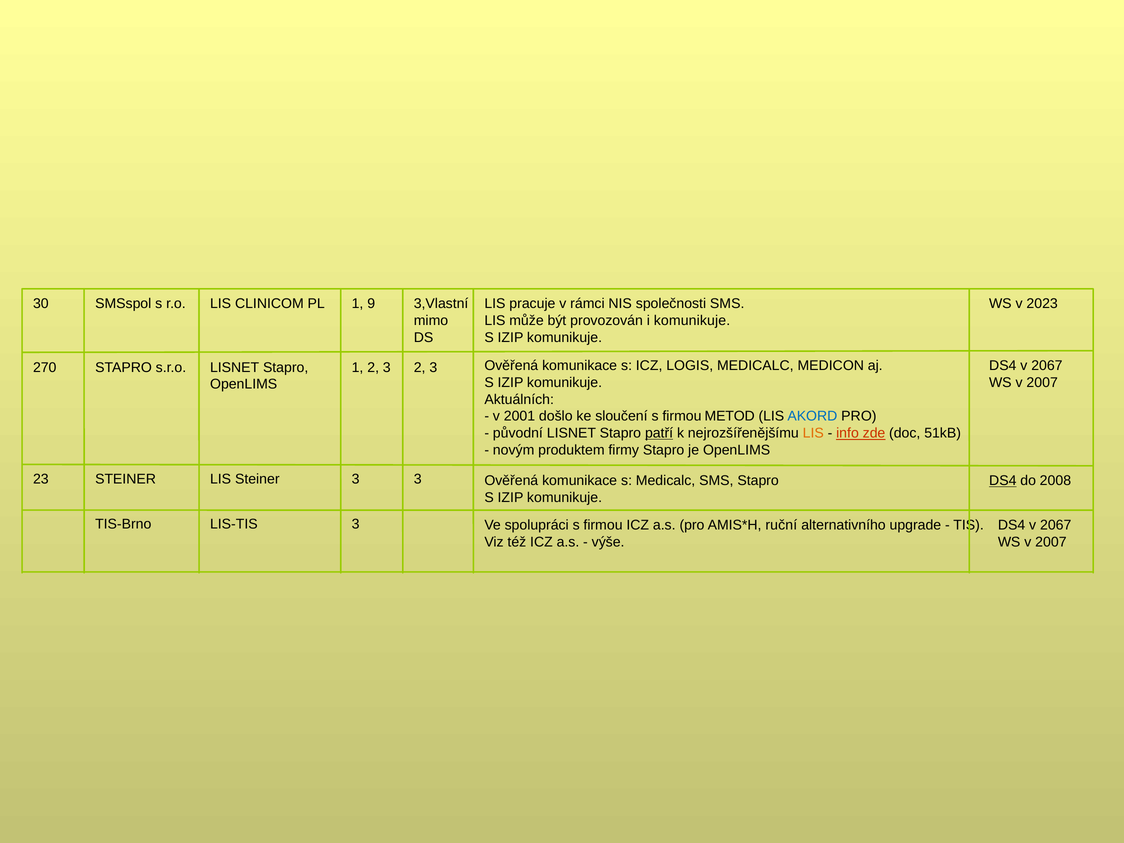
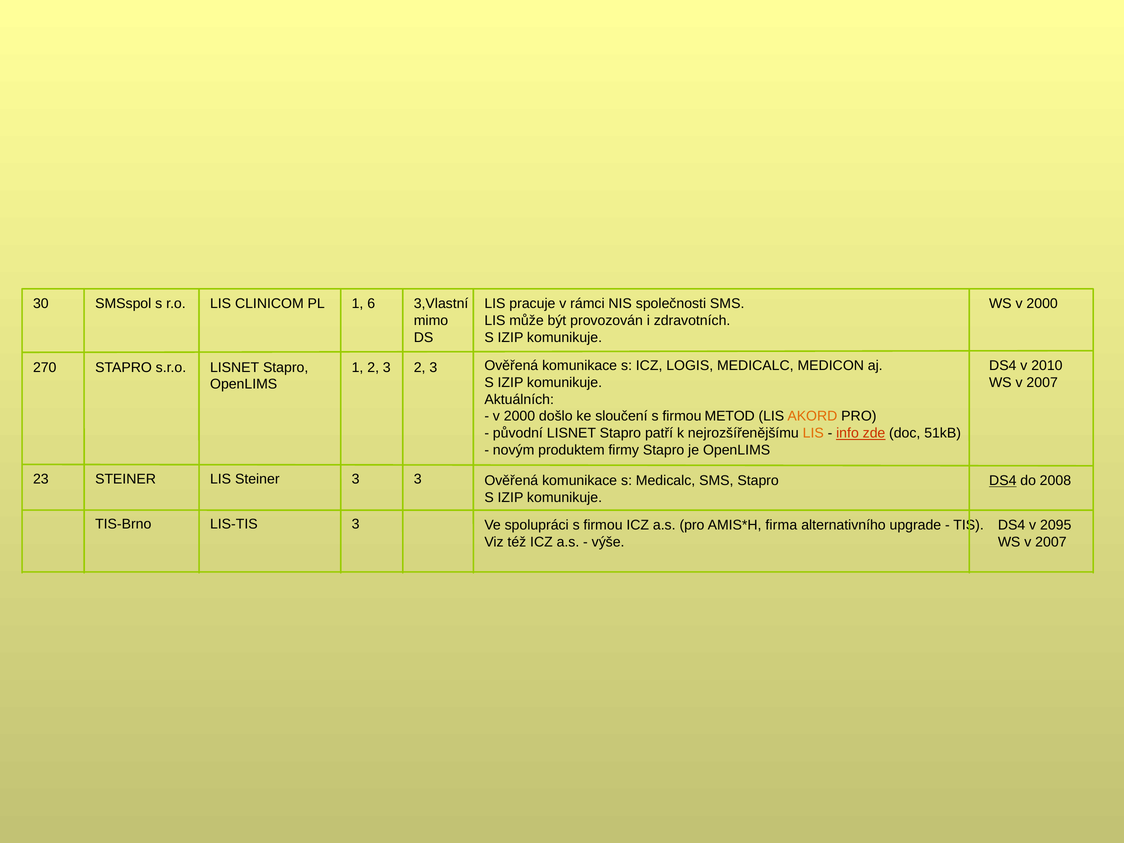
9: 9 -> 6
WS v 2023: 2023 -> 2000
i komunikuje: komunikuje -> zdravotních
2067 at (1047, 366): 2067 -> 2010
2001 at (520, 416): 2001 -> 2000
AKORD colour: blue -> orange
patří underline: present -> none
ruční: ruční -> firma
2067 at (1056, 525): 2067 -> 2095
